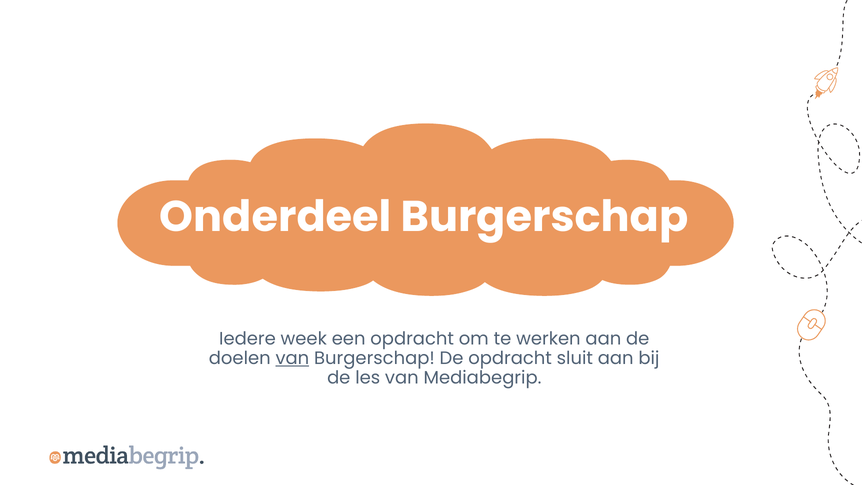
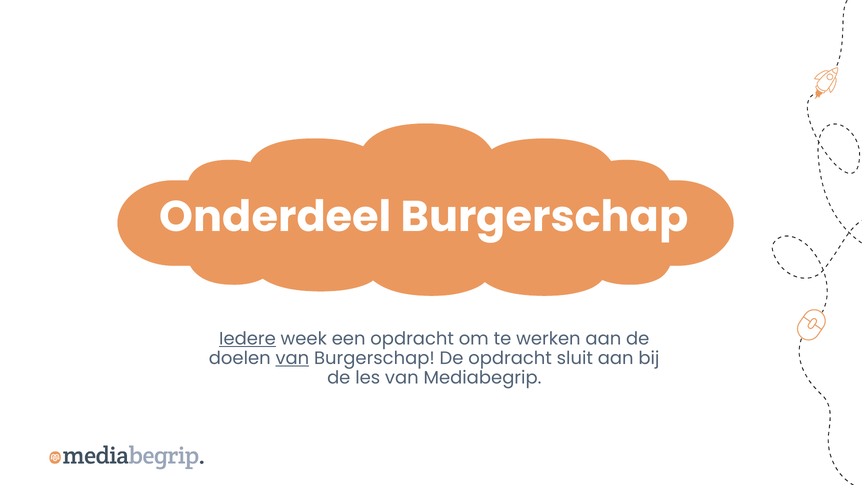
Iedere underline: none -> present
